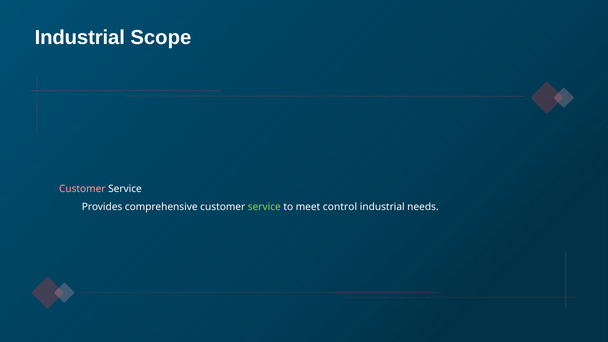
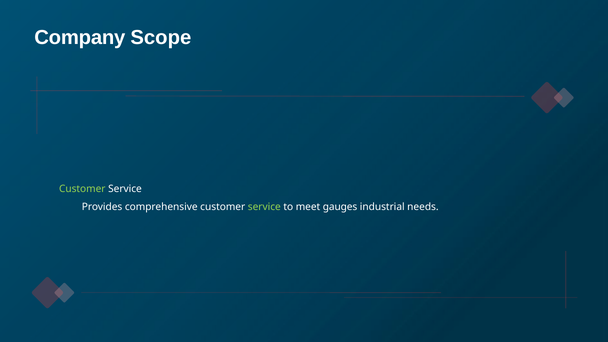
Industrial at (80, 37): Industrial -> Company
Customer at (82, 189) colour: pink -> light green
control: control -> gauges
